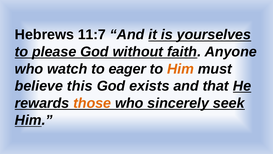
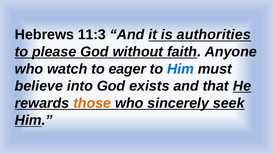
11:7: 11:7 -> 11:3
yourselves: yourselves -> authorities
Him at (181, 69) colour: orange -> blue
this: this -> into
